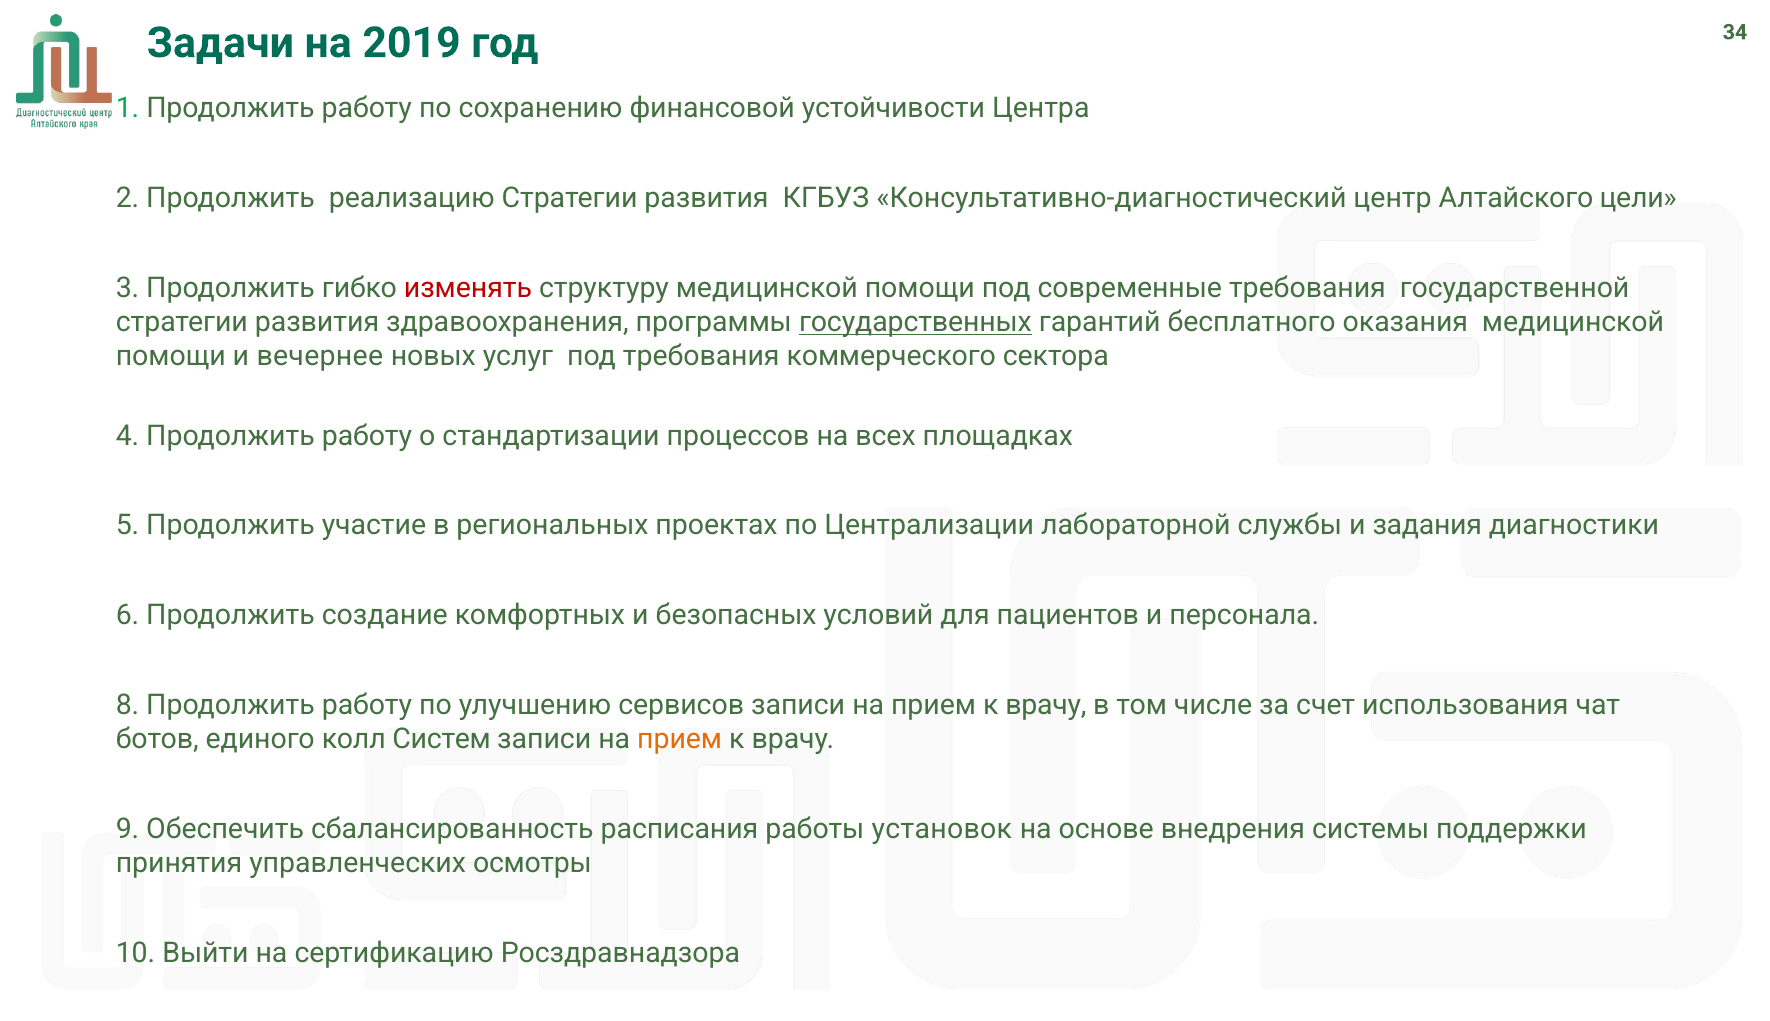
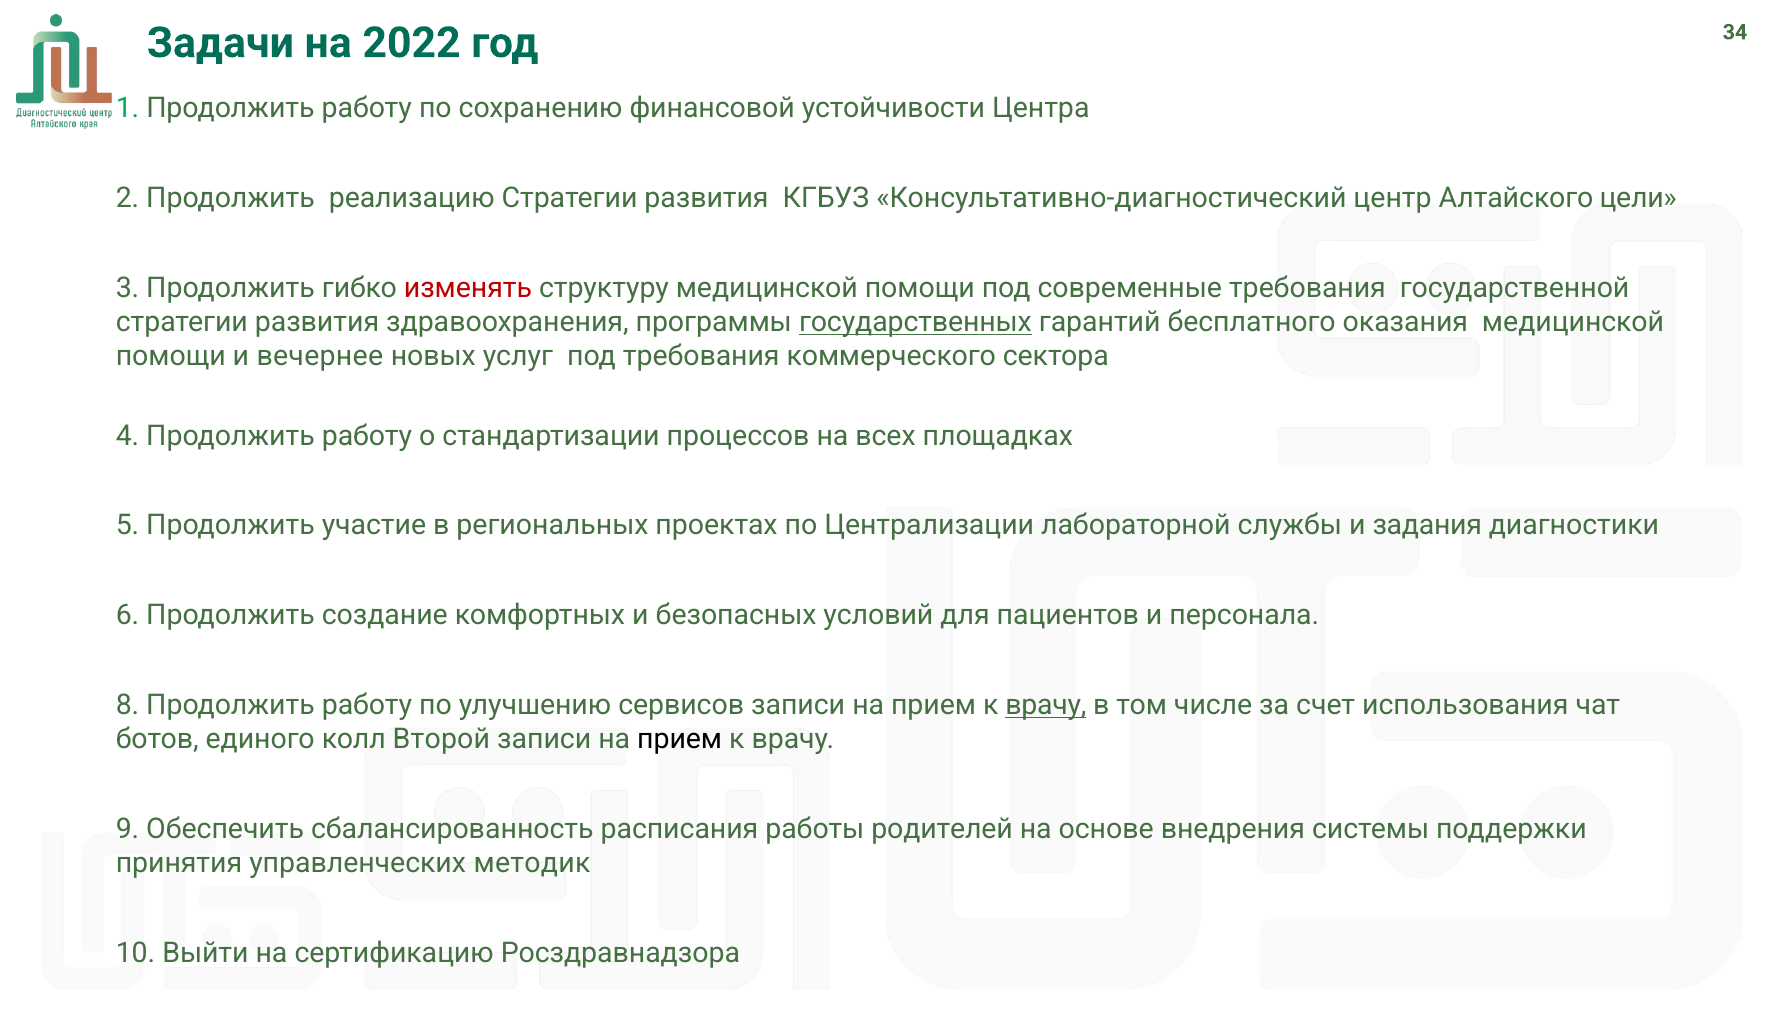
2019: 2019 -> 2022
врачу at (1046, 706) underline: none -> present
Систем: Систем -> Второй
прием at (680, 740) colour: orange -> black
установок: установок -> родителей
осмотры: осмотры -> методик
